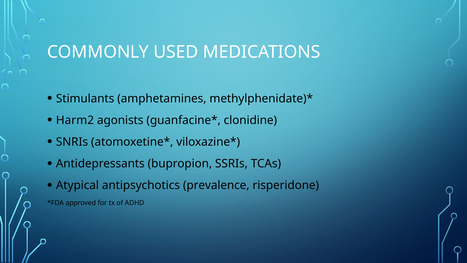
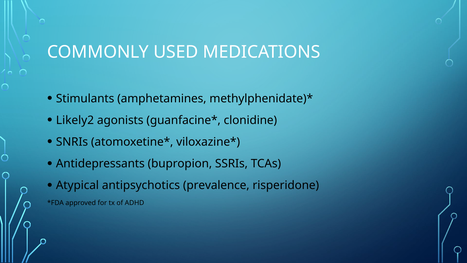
Harm2: Harm2 -> Likely2
